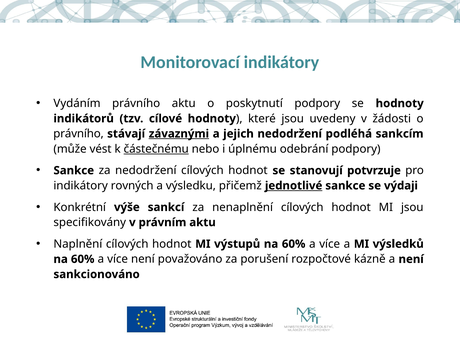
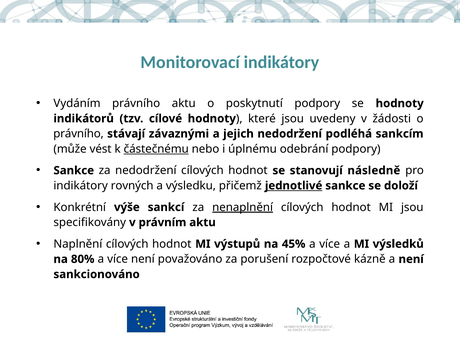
závaznými underline: present -> none
potvrzuje: potvrzuje -> následně
výdaji: výdaji -> doloží
nenaplnění underline: none -> present
výstupů na 60%: 60% -> 45%
60% at (83, 259): 60% -> 80%
